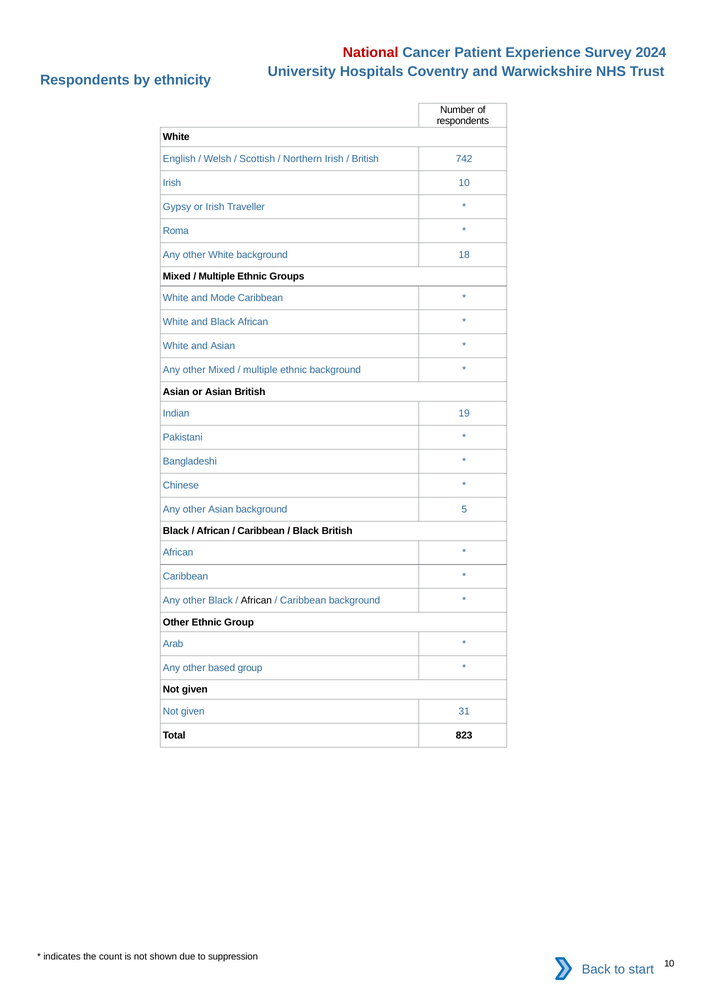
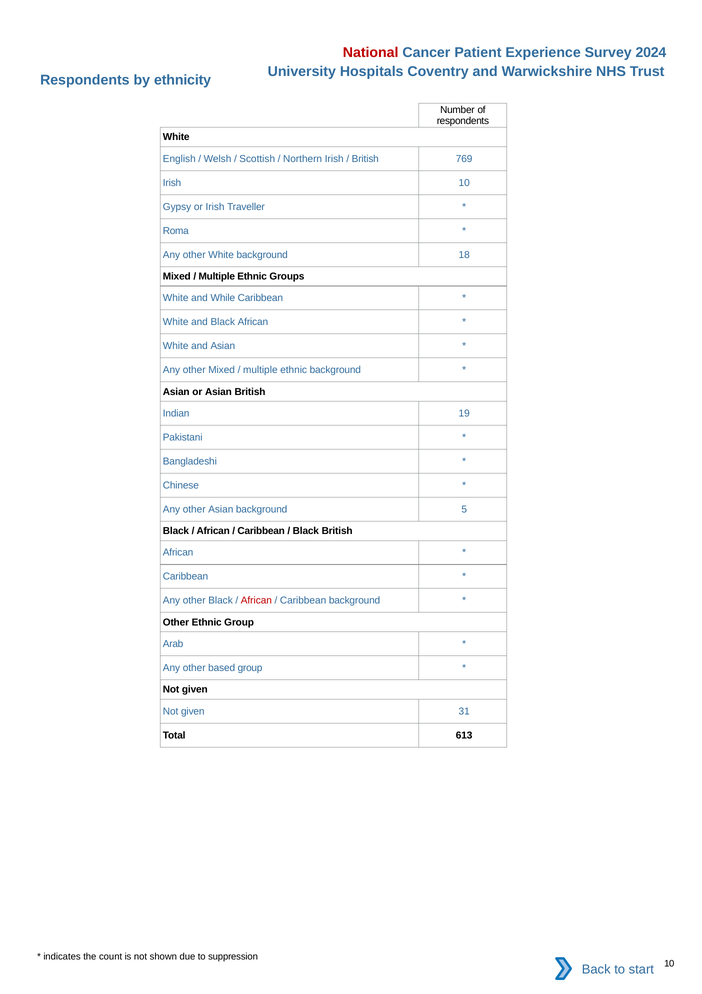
742: 742 -> 769
Mode: Mode -> While
African at (256, 600) colour: black -> red
823: 823 -> 613
